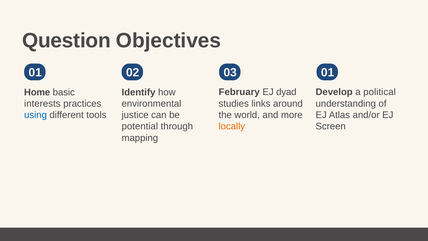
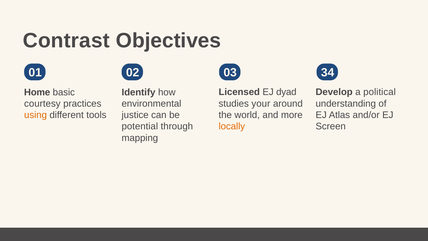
Question: Question -> Contrast
03 01: 01 -> 34
February: February -> Licensed
interests: interests -> courtesy
links: links -> your
using colour: blue -> orange
